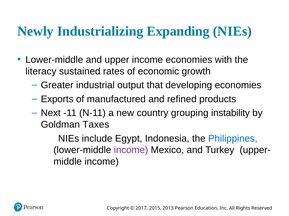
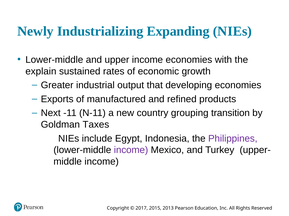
literacy: literacy -> explain
instability: instability -> transition
Philippines colour: blue -> purple
